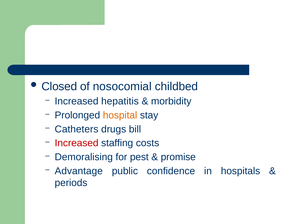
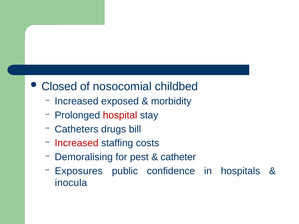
hepatitis: hepatitis -> exposed
hospital colour: orange -> red
promise: promise -> catheter
Advantage: Advantage -> Exposures
periods: periods -> inocula
